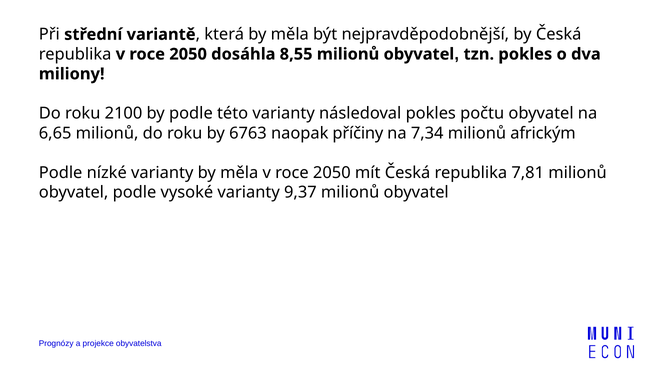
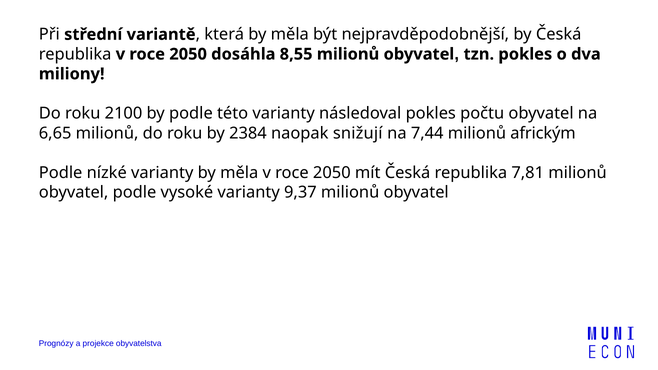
6763: 6763 -> 2384
příčiny: příčiny -> snižují
7,34: 7,34 -> 7,44
